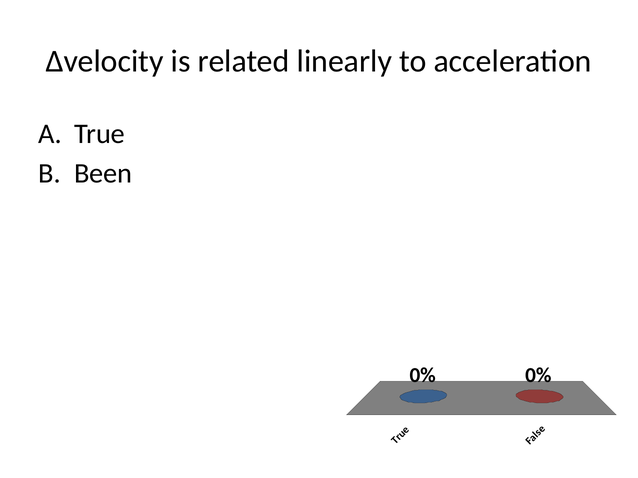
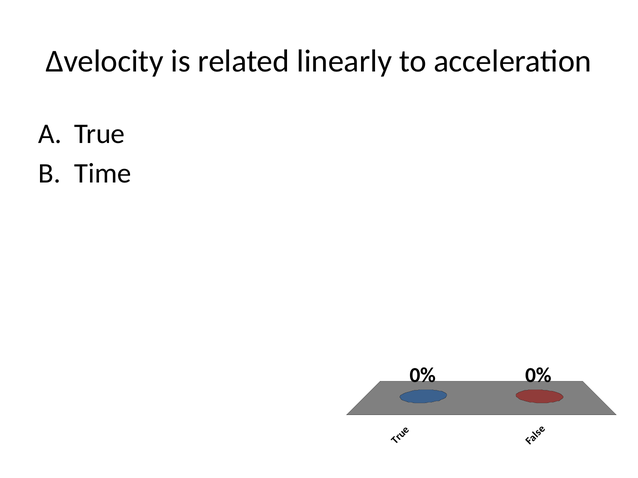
Been: Been -> Time
